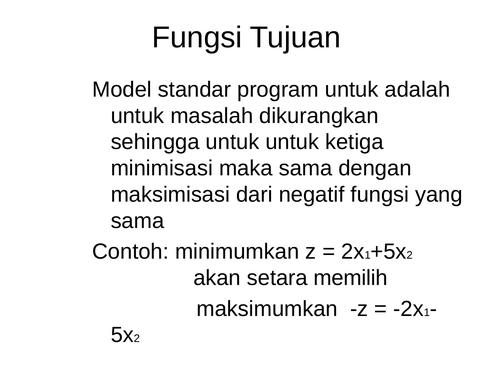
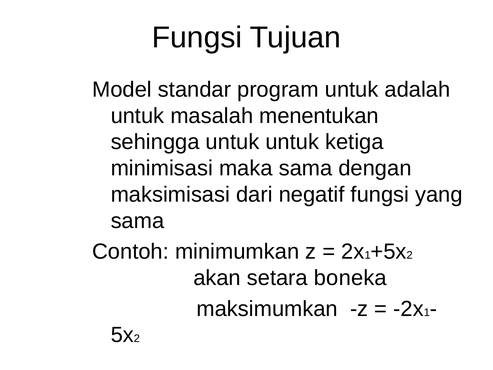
dikurangkan: dikurangkan -> menentukan
memilih: memilih -> boneka
